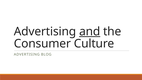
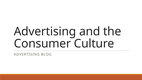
and underline: present -> none
